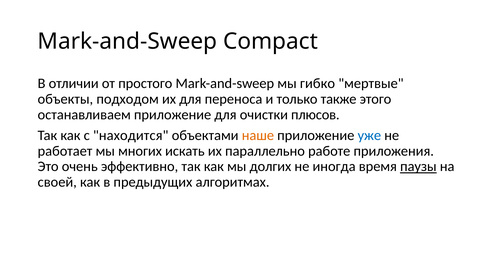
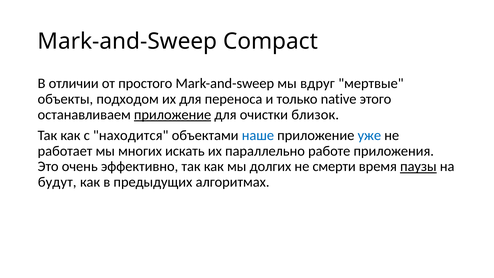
гибко: гибко -> вдруг
также: также -> native
приложение at (173, 115) underline: none -> present
плюсов: плюсов -> близок
наше colour: orange -> blue
иногда: иногда -> смерти
своей: своей -> будут
